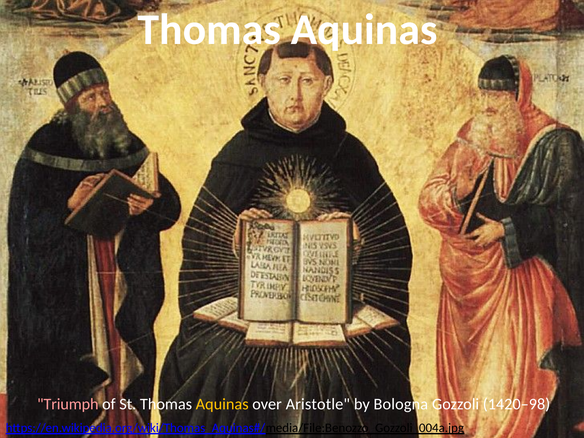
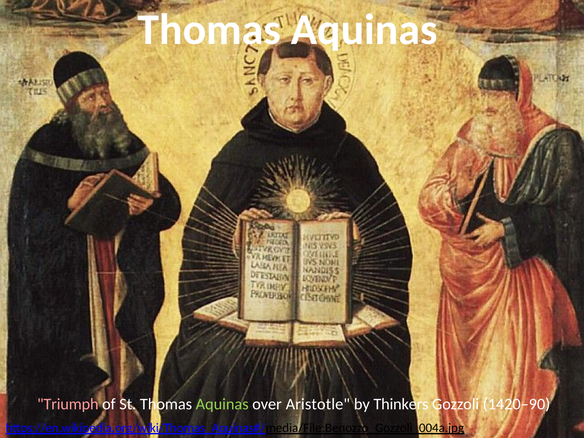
Aquinas at (222, 404) colour: yellow -> light green
Bologna: Bologna -> Thinkers
1420–98: 1420–98 -> 1420–90
